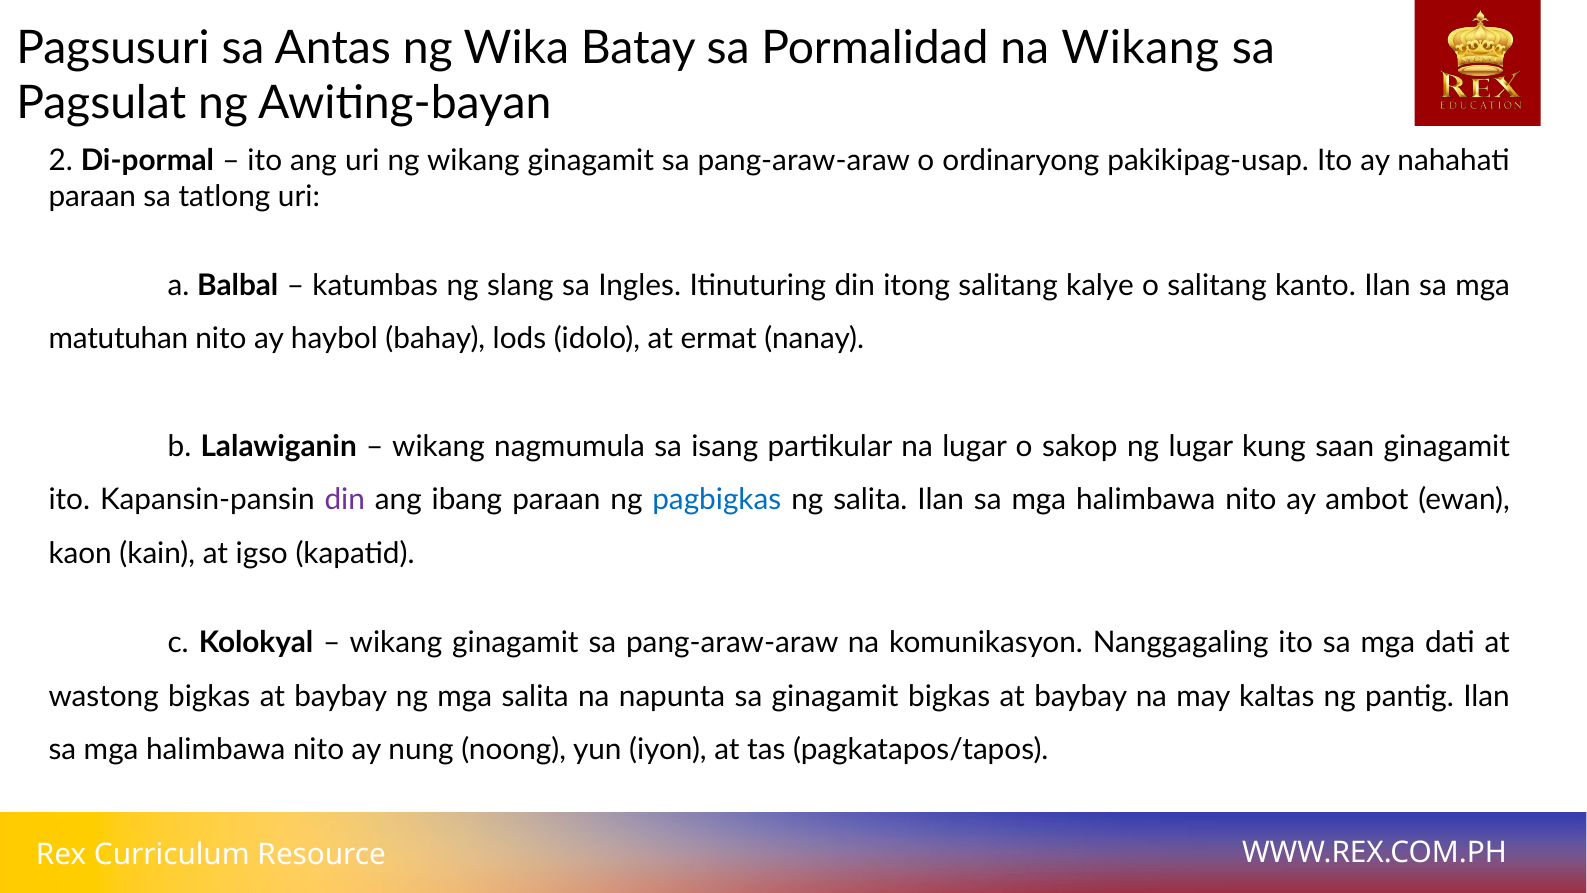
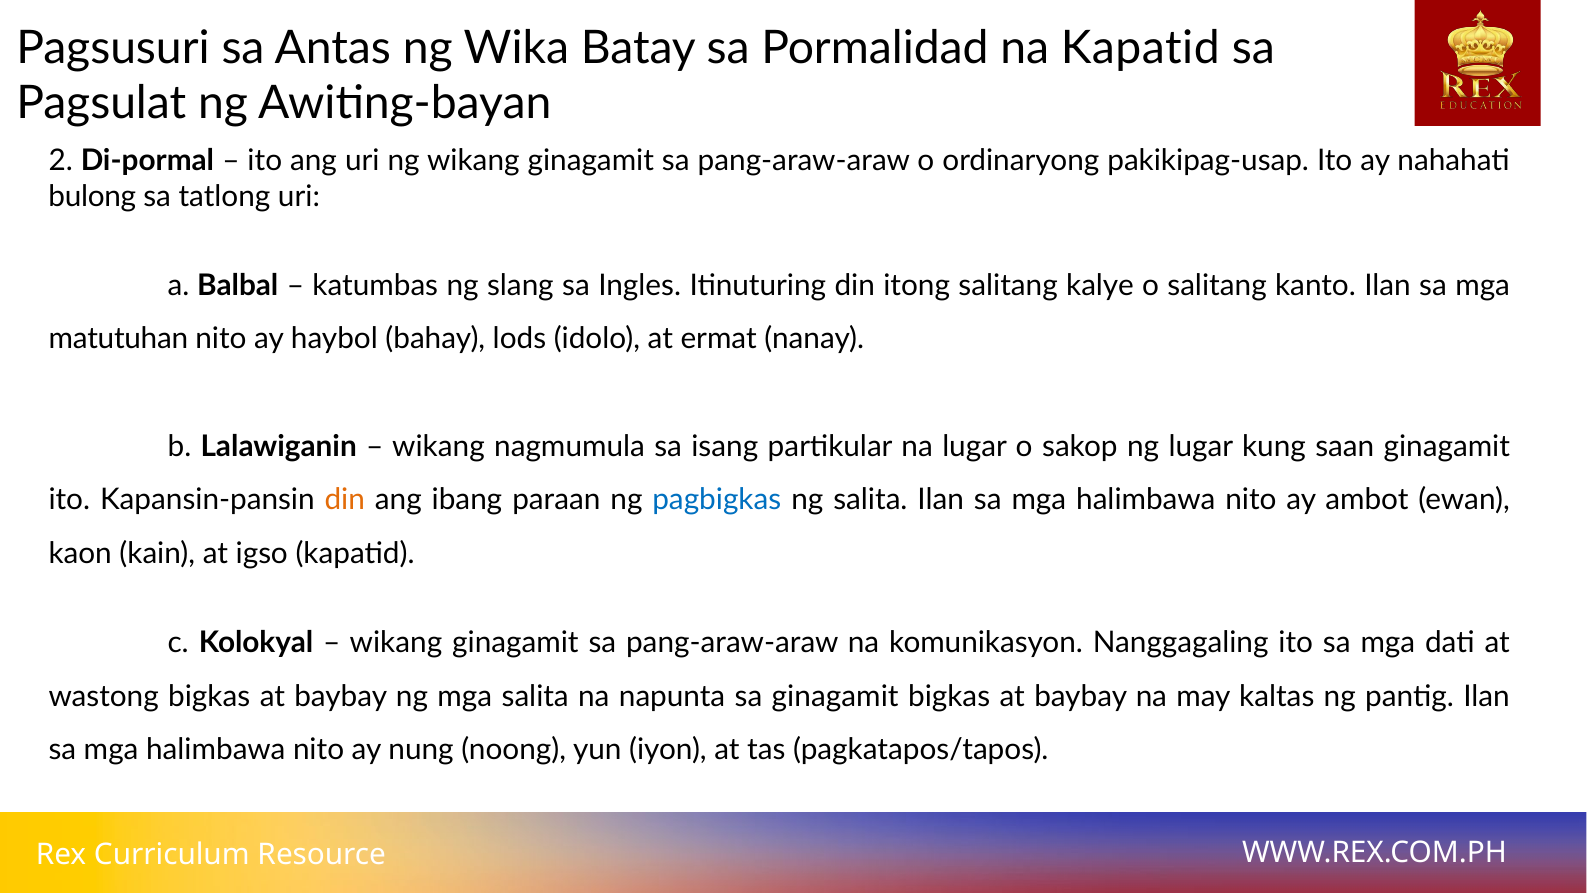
na Wikang: Wikang -> Kapatid
paraan at (92, 196): paraan -> bulong
din at (345, 500) colour: purple -> orange
